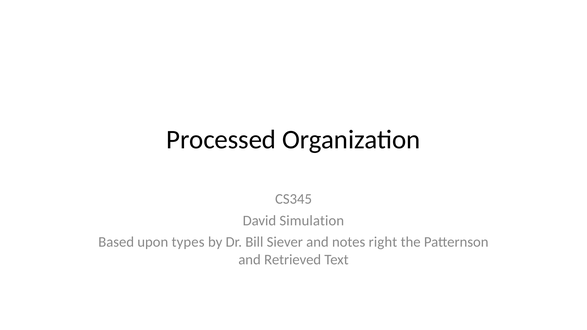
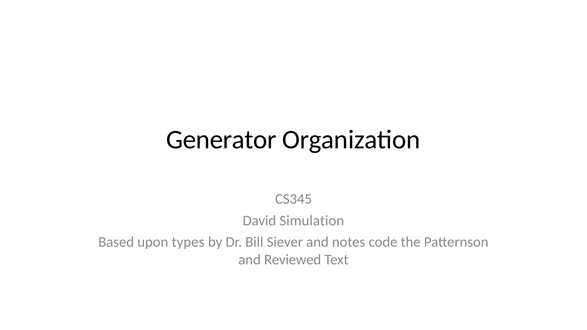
Processed: Processed -> Generator
right: right -> code
Retrieved: Retrieved -> Reviewed
